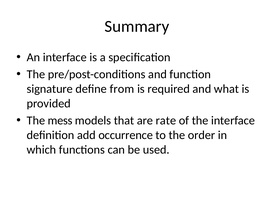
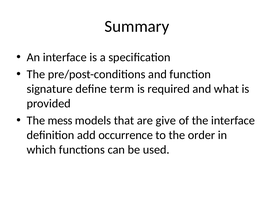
from: from -> term
rate: rate -> give
